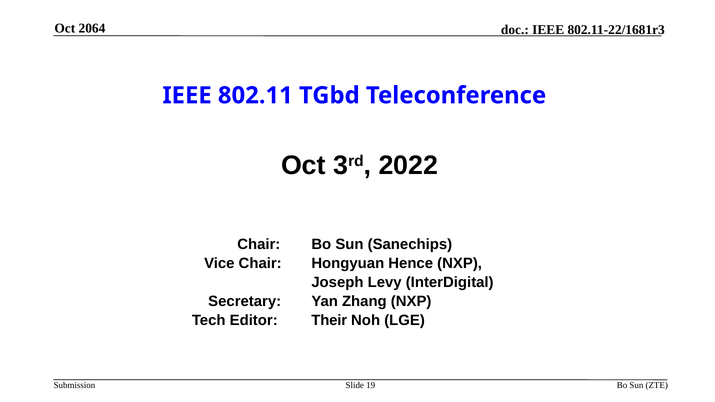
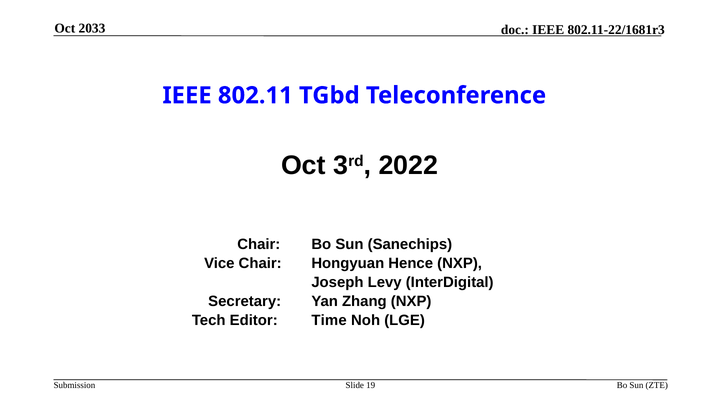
2064: 2064 -> 2033
Their: Their -> Time
